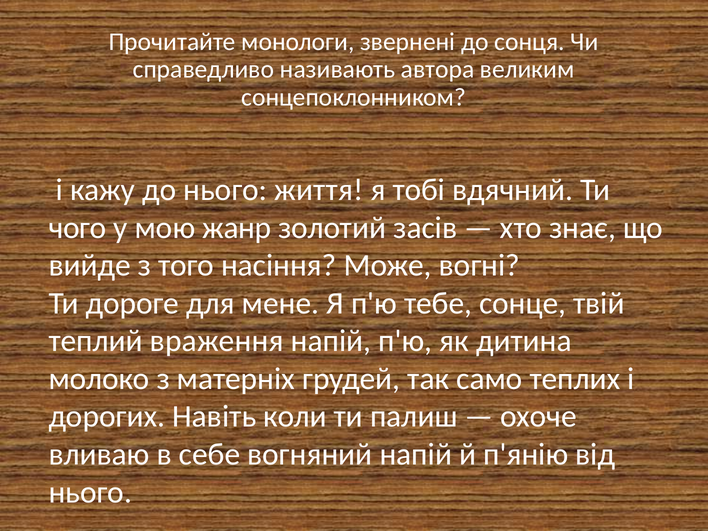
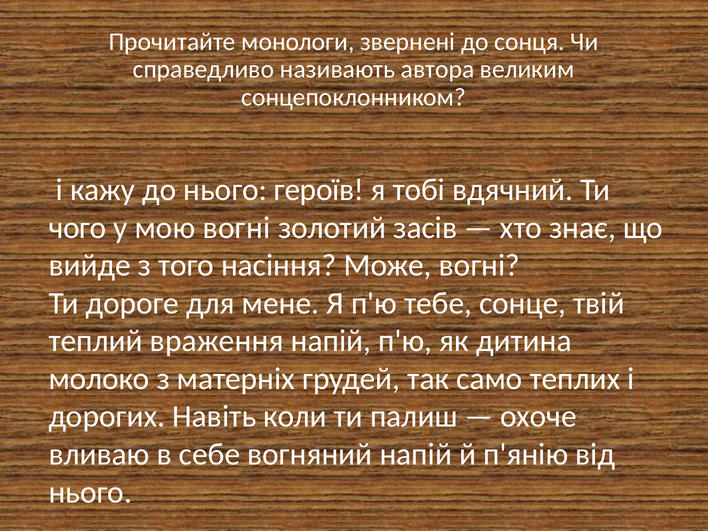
життя: життя -> героїв
мою жанр: жанр -> вогні
